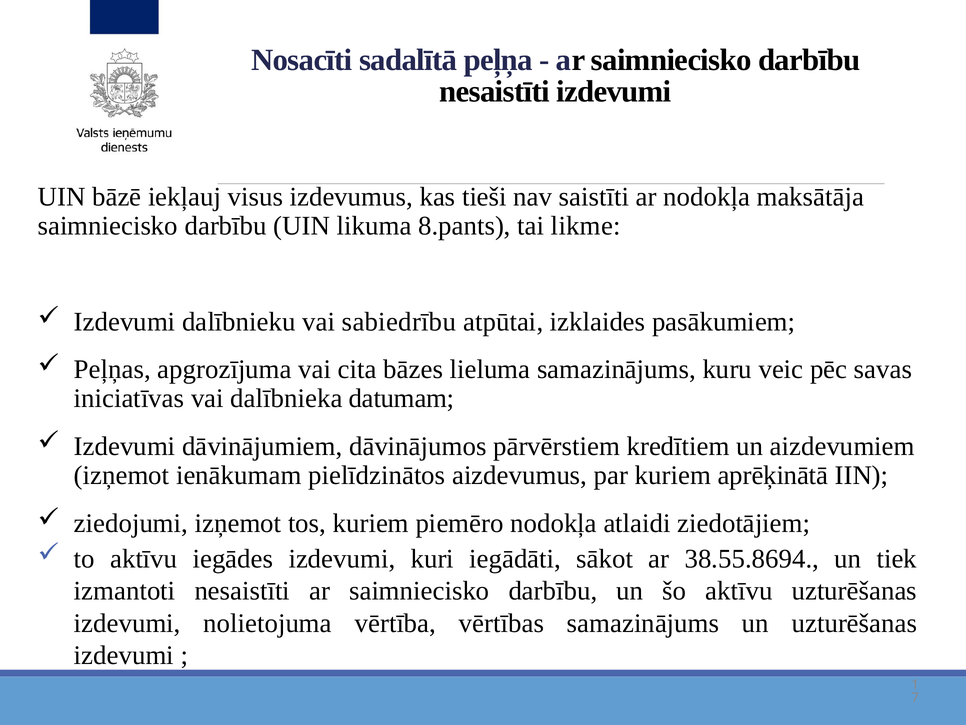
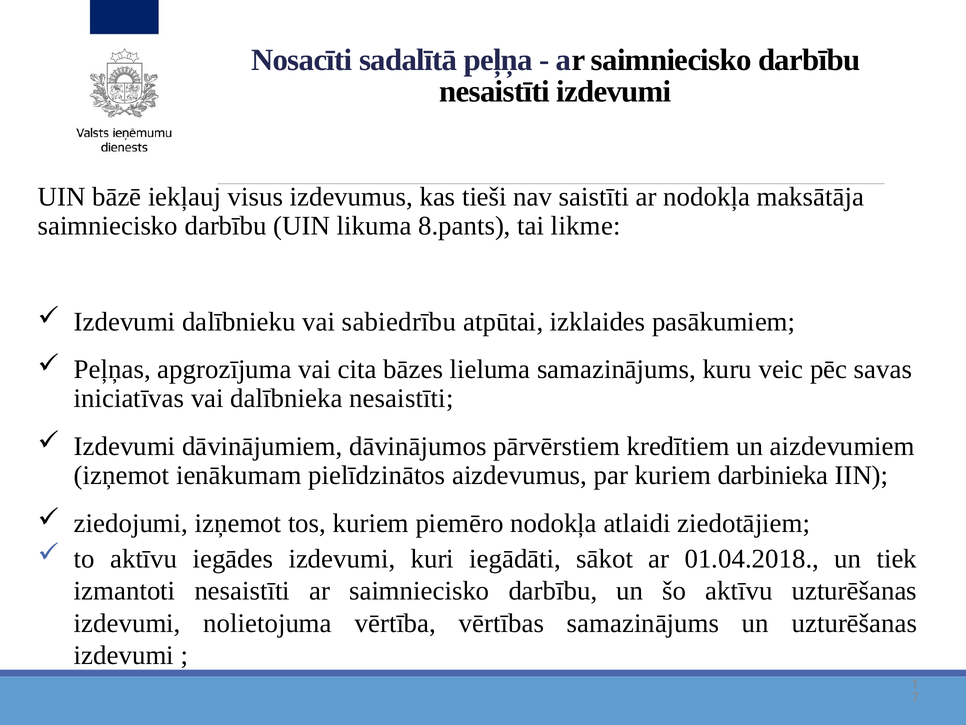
dalībnieka datumam: datumam -> nesaistīti
aprēķinātā: aprēķinātā -> darbinieka
38.55.8694: 38.55.8694 -> 01.04.2018
